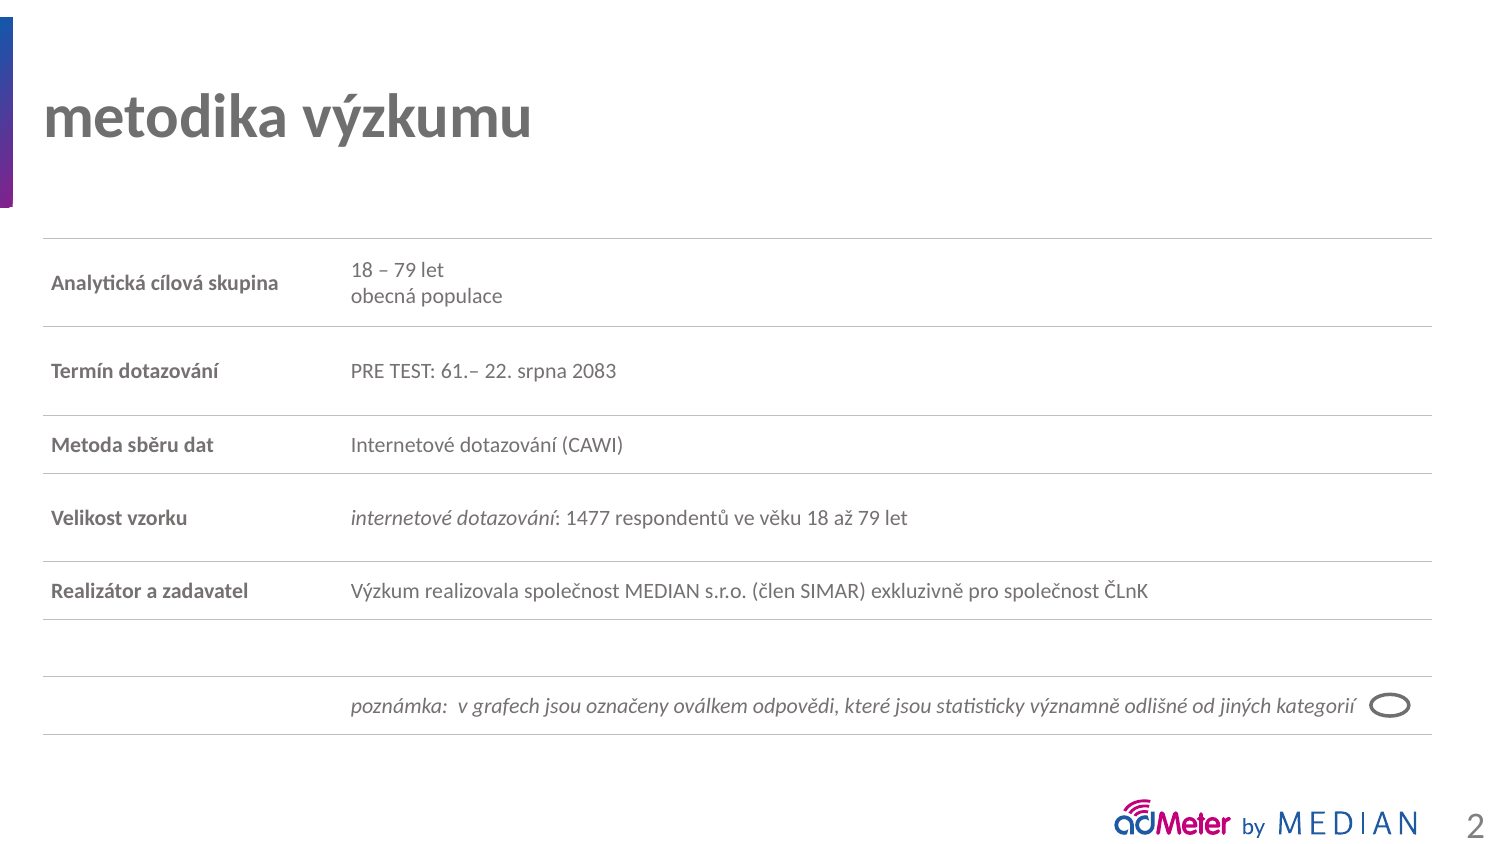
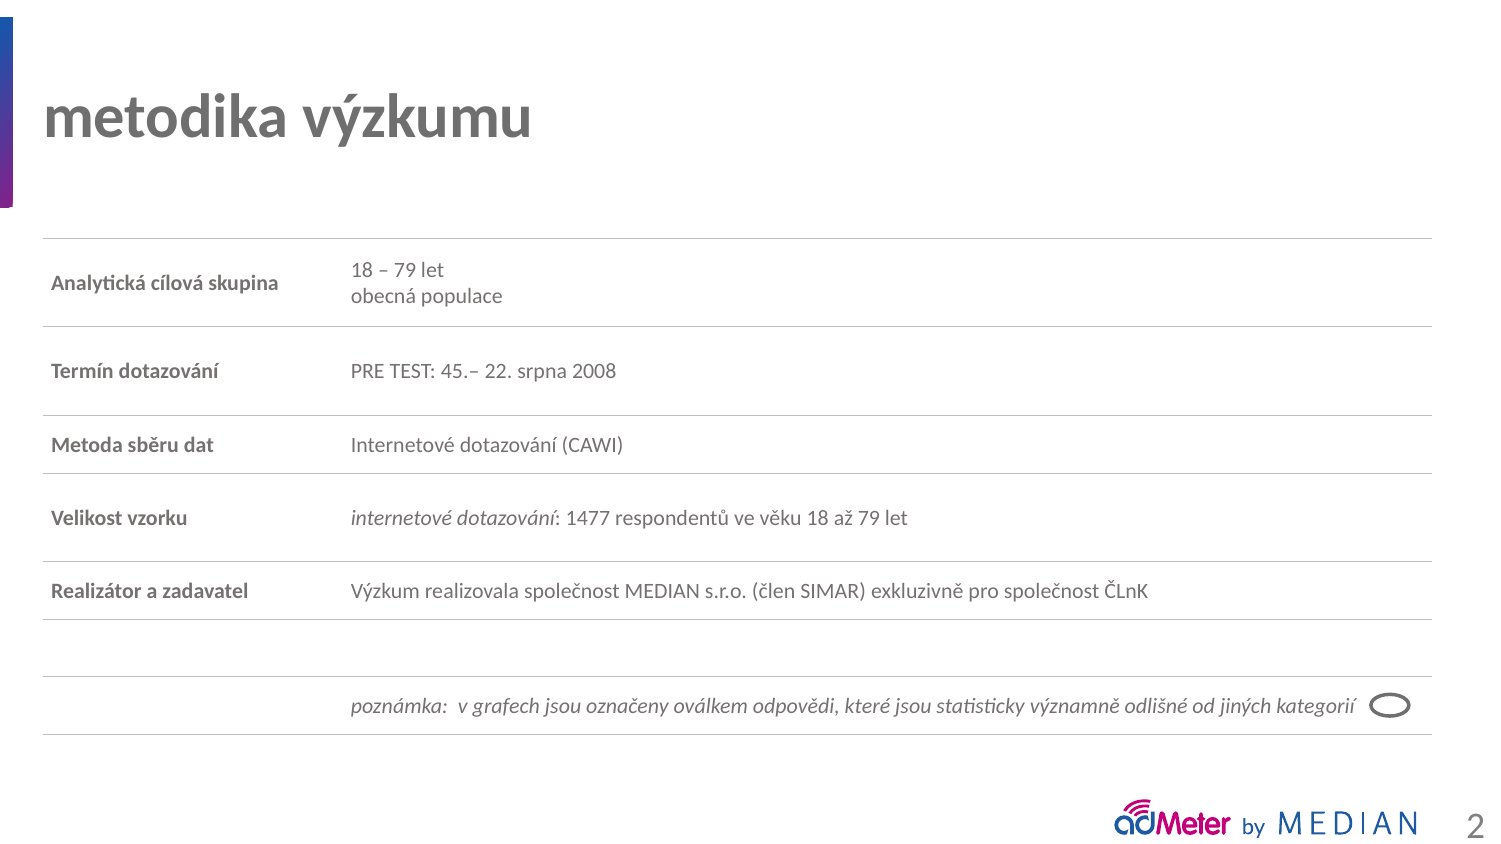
61.–: 61.– -> 45.–
2083: 2083 -> 2008
